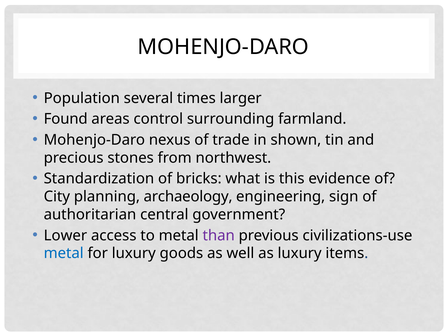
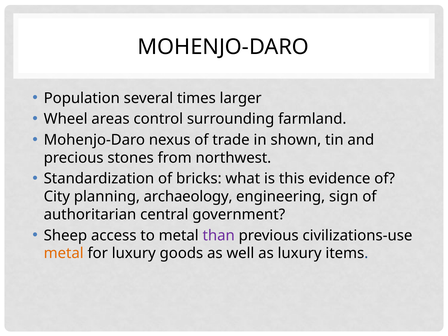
Found: Found -> Wheel
Lower: Lower -> Sheep
metal at (64, 253) colour: blue -> orange
